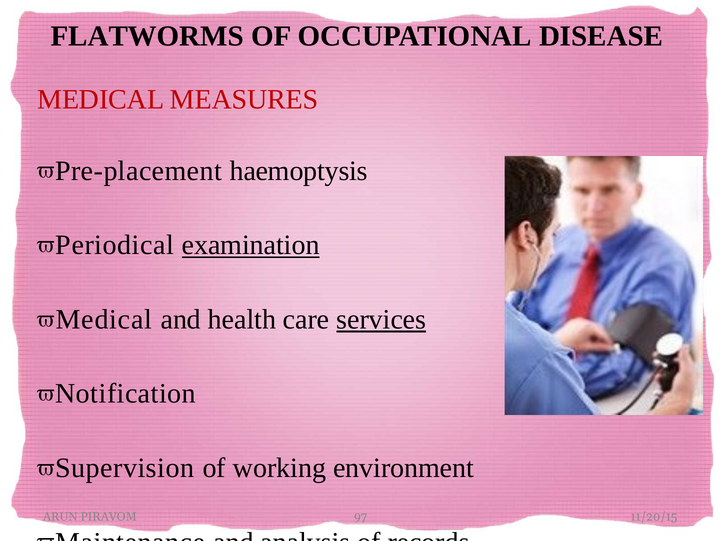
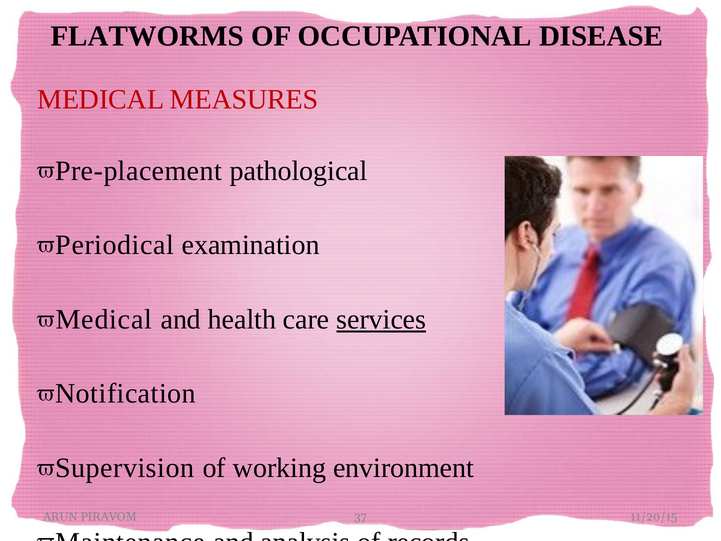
haemoptysis: haemoptysis -> pathological
examination underline: present -> none
97: 97 -> 37
